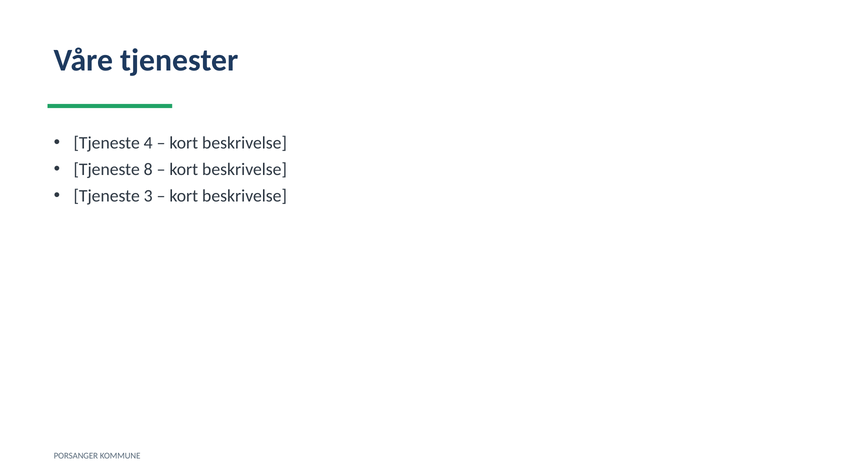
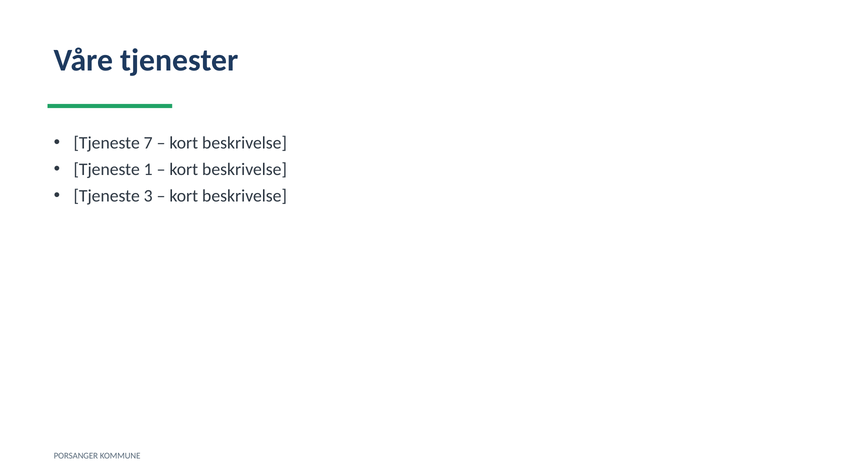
4: 4 -> 7
8: 8 -> 1
